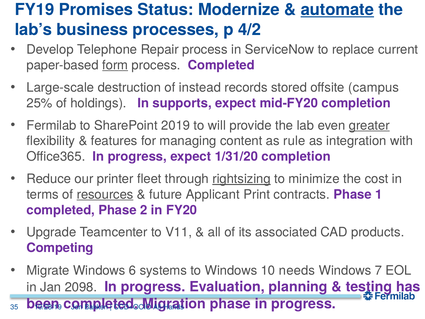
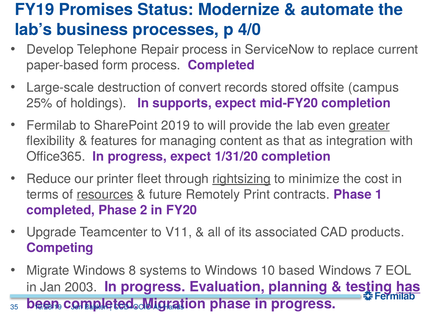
automate underline: present -> none
4/2: 4/2 -> 4/0
form underline: present -> none
instead: instead -> convert
rule: rule -> that
Applicant: Applicant -> Remotely
6: 6 -> 8
needs: needs -> based
2098: 2098 -> 2003
has underline: none -> present
